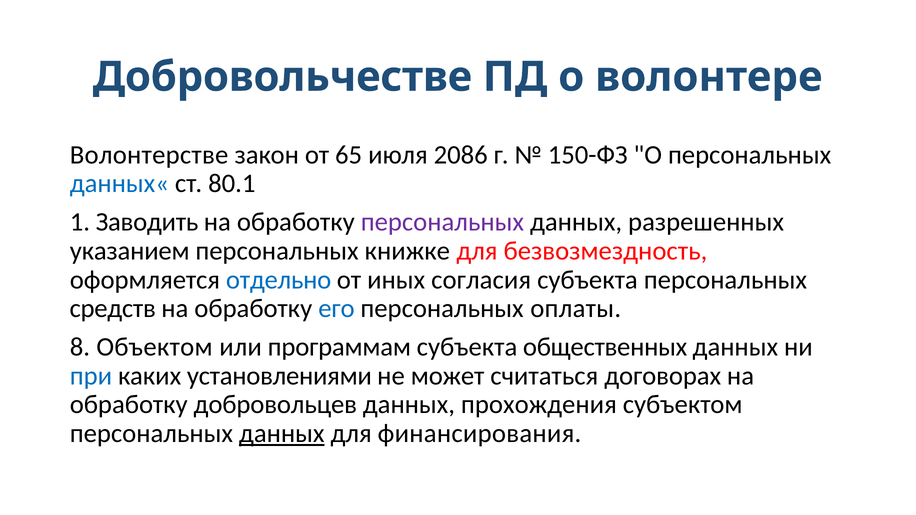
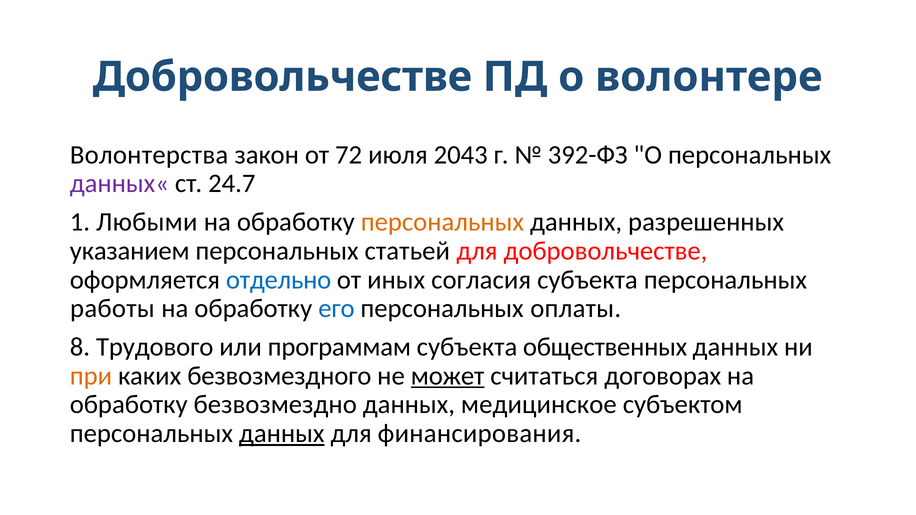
Волонтерстве: Волонтерстве -> Волонтерства
65: 65 -> 72
2086: 2086 -> 2043
150-ФЗ: 150-ФЗ -> 392-ФЗ
данных« colour: blue -> purple
80.1: 80.1 -> 24.7
Заводить: Заводить -> Любыми
персональных at (442, 222) colour: purple -> orange
книжке: книжке -> статьей
для безвозмездность: безвозмездность -> добровольчестве
средств: средств -> работы
Объектом: Объектом -> Трудового
при colour: blue -> orange
установлениями: установлениями -> безвозмездного
может underline: none -> present
добровольцев: добровольцев -> безвозмездно
прохождения: прохождения -> медицинское
